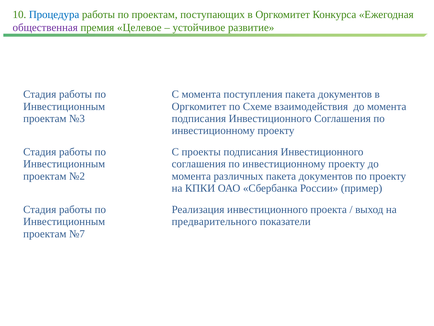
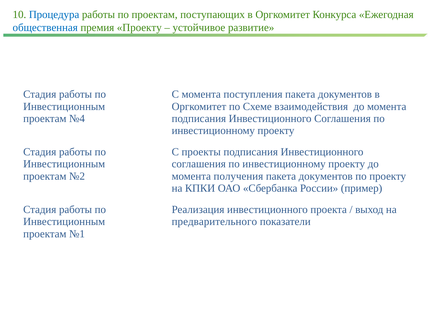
общественная colour: purple -> blue
премия Целевое: Целевое -> Проекту
№3: №3 -> №4
различных: различных -> получения
№7: №7 -> №1
